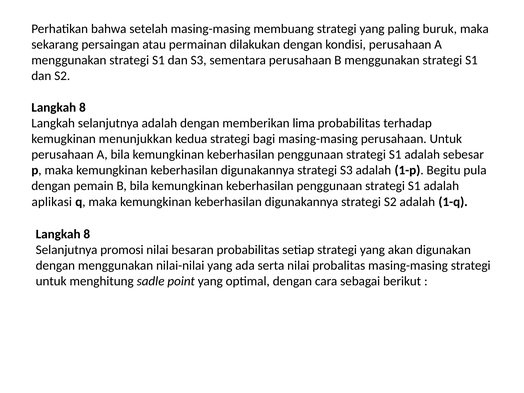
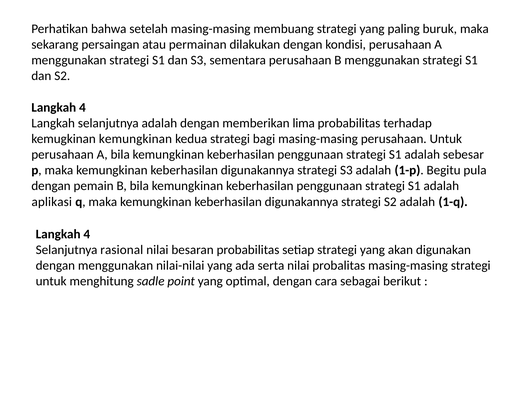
8 at (82, 107): 8 -> 4
kemugkinan menunjukkan: menunjukkan -> kemungkinan
8 at (87, 234): 8 -> 4
promosi: promosi -> rasional
